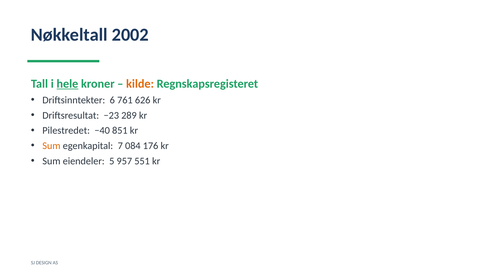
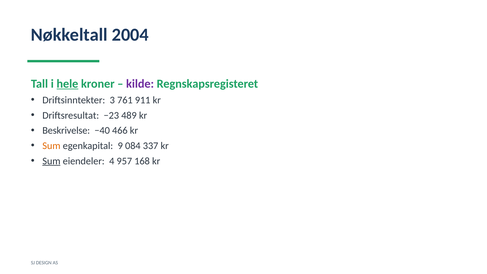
2002: 2002 -> 2004
kilde colour: orange -> purple
6: 6 -> 3
626: 626 -> 911
289: 289 -> 489
Pilestredet: Pilestredet -> Beskrivelse
851: 851 -> 466
7: 7 -> 9
176: 176 -> 337
Sum at (51, 161) underline: none -> present
5: 5 -> 4
551: 551 -> 168
